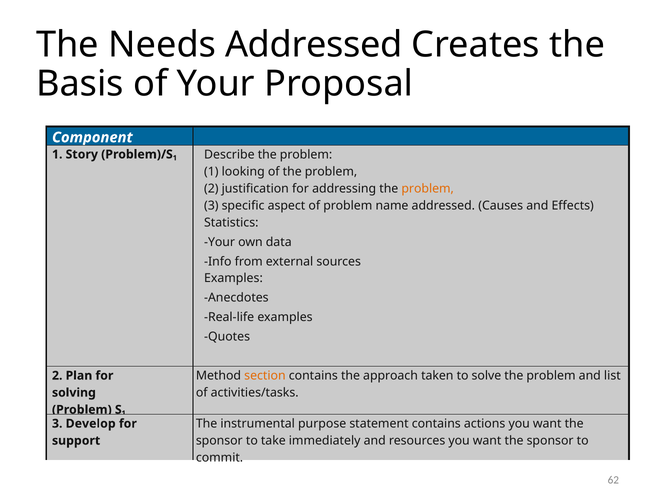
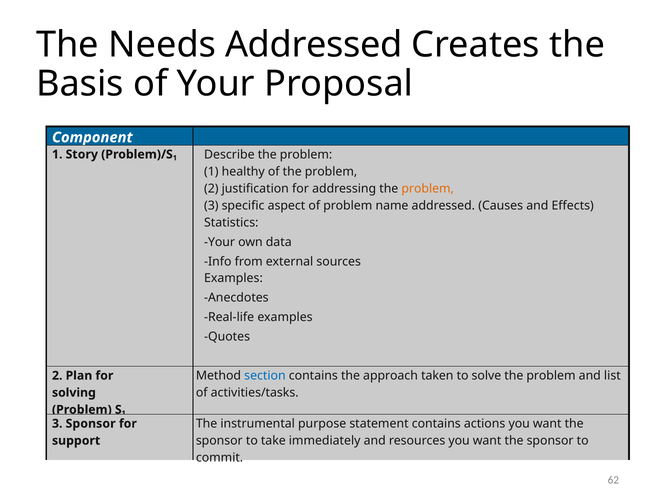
looking: looking -> healthy
section colour: orange -> blue
3 Develop: Develop -> Sponsor
